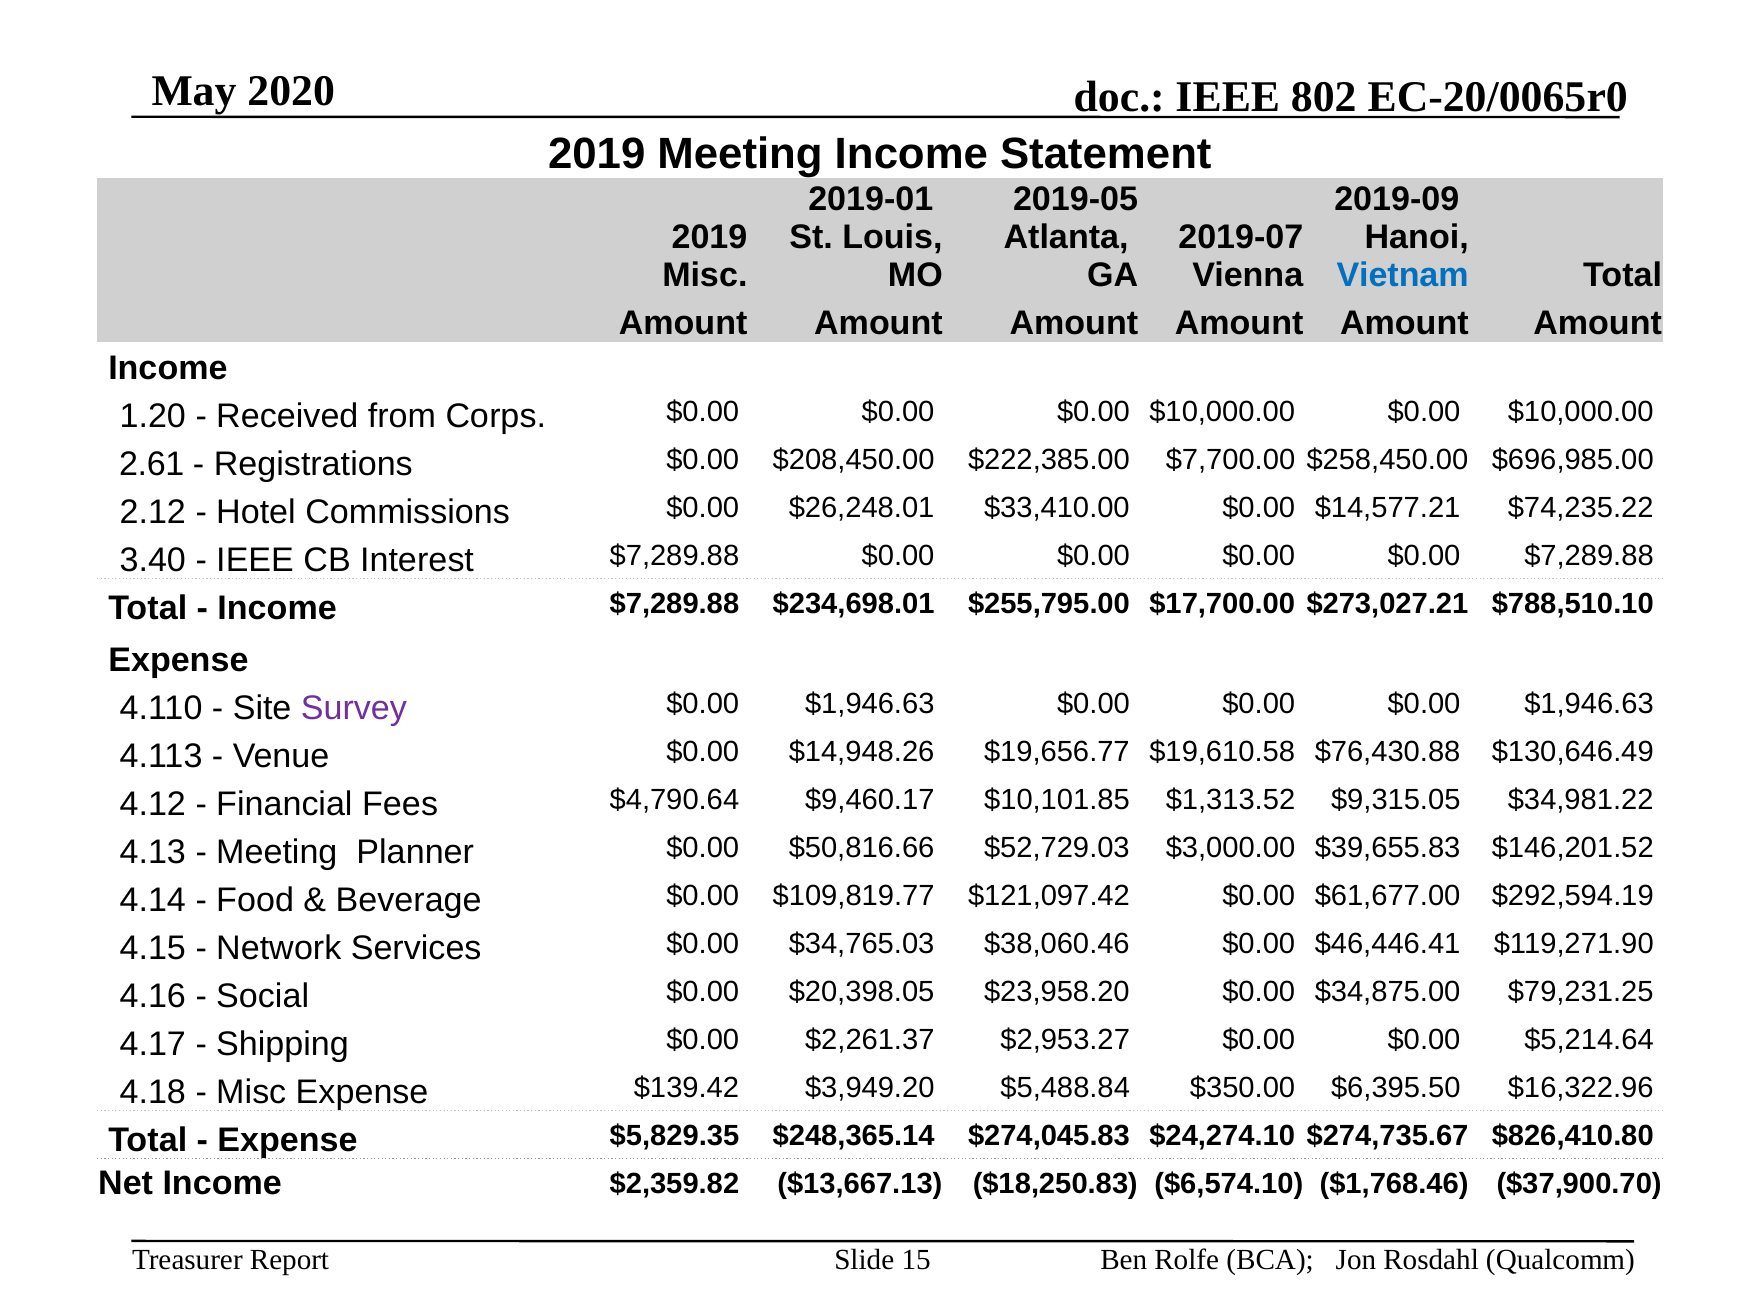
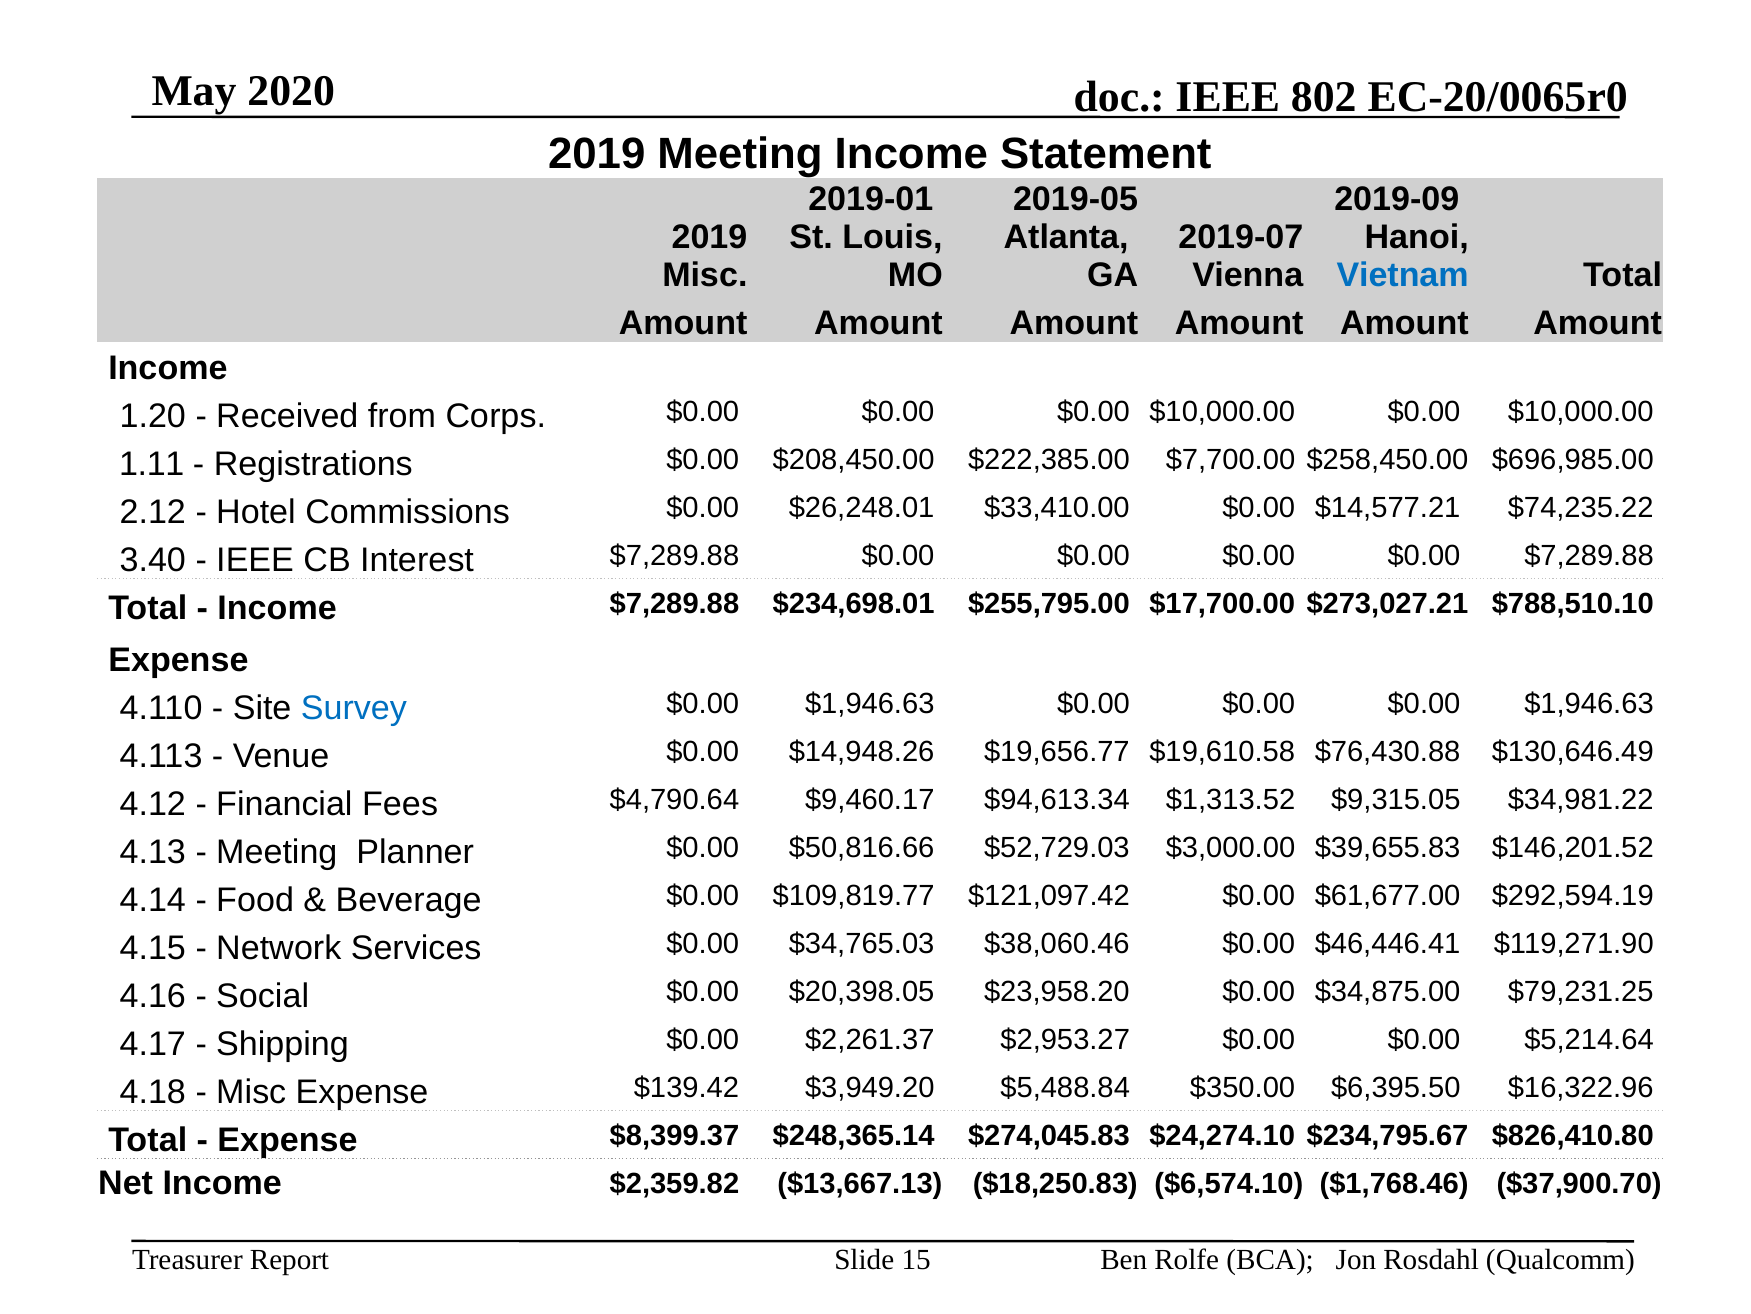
2.61: 2.61 -> 1.11
Survey colour: purple -> blue
$10,101.85: $10,101.85 -> $94,613.34
$5,829.35: $5,829.35 -> $8,399.37
$274,735.67: $274,735.67 -> $234,795.67
